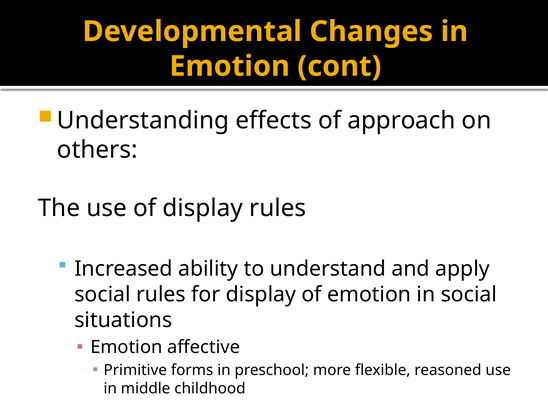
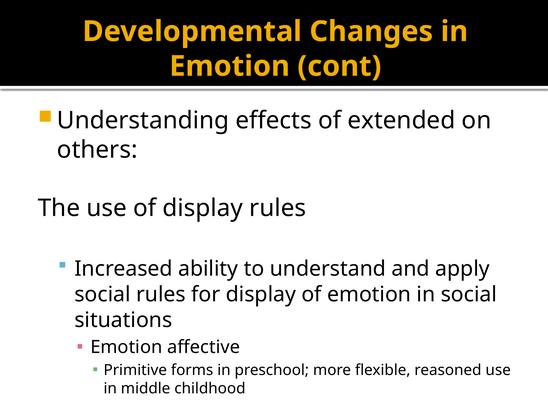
approach: approach -> extended
